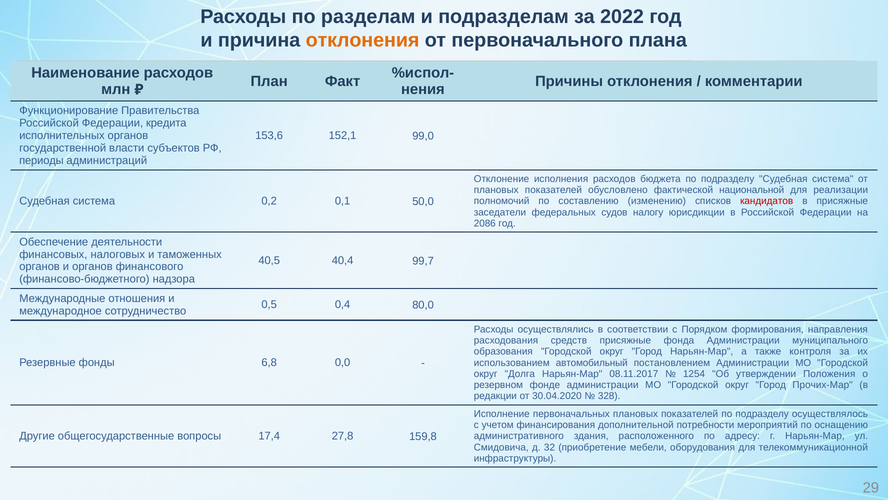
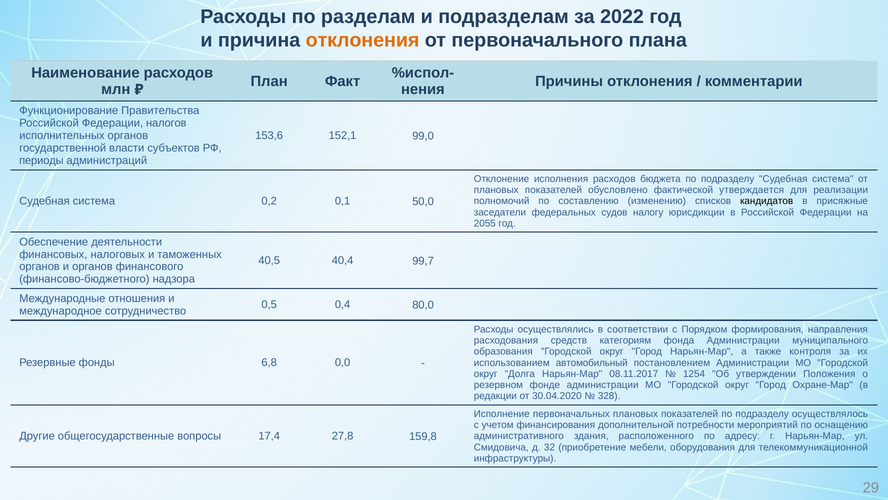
кредита: кредита -> налогов
национальной: национальной -> утверждается
кандидатов colour: red -> black
2086: 2086 -> 2055
средств присяжные: присяжные -> категориям
Прочих-Мар: Прочих-Мар -> Охране-Мар
